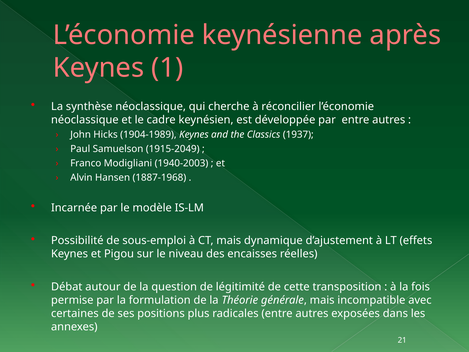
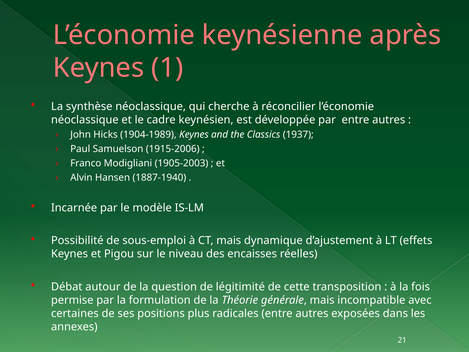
1915-2049: 1915-2049 -> 1915-2006
1940-2003: 1940-2003 -> 1905-2003
1887-1968: 1887-1968 -> 1887-1940
